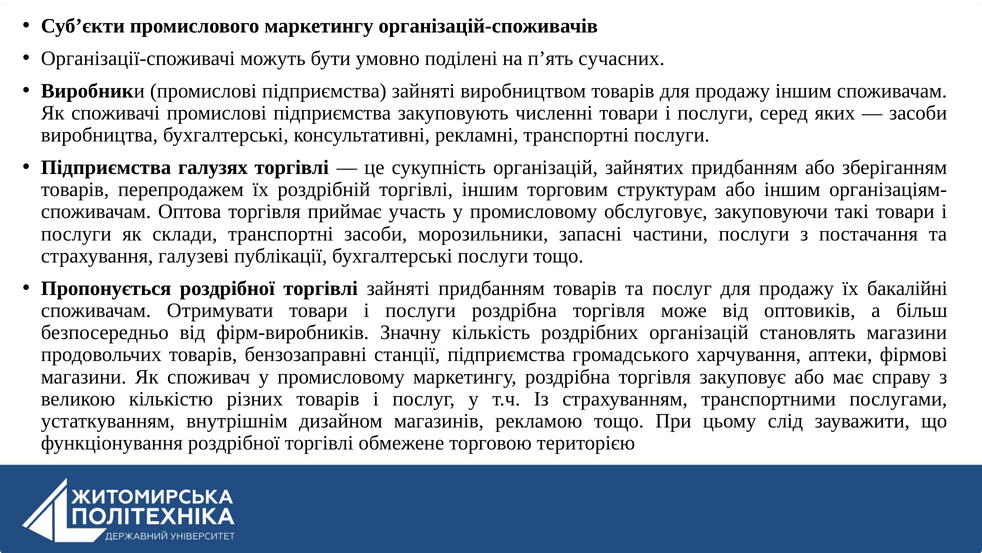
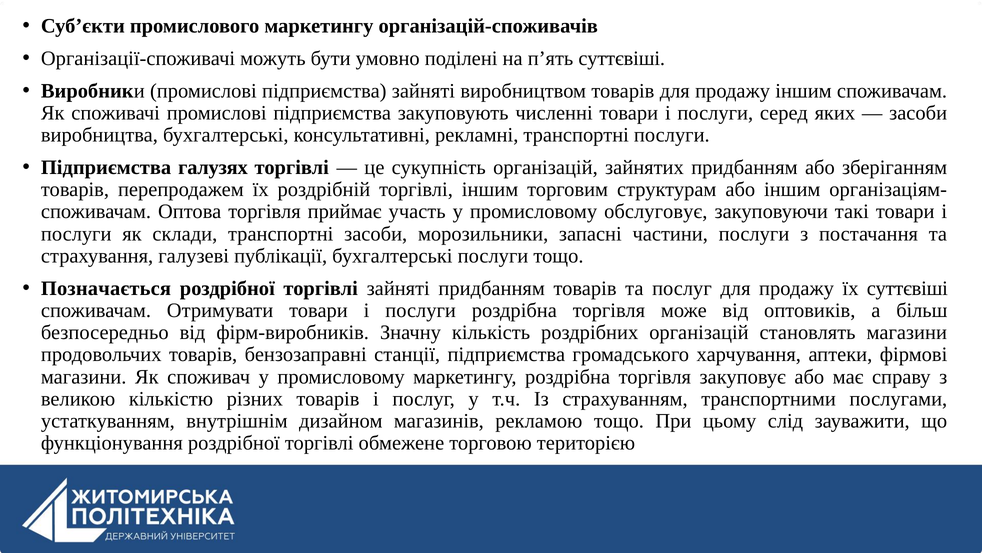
п’ять сучасних: сучасних -> суттєвіші
Пропонується: Пропонується -> Позначається
їх бакалійні: бакалійні -> суттєвіші
